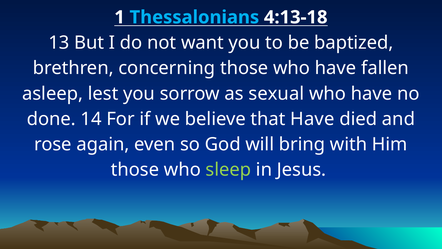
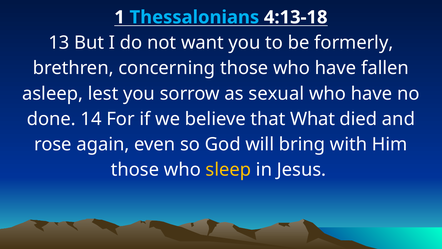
baptized: baptized -> formerly
that Have: Have -> What
sleep colour: light green -> yellow
